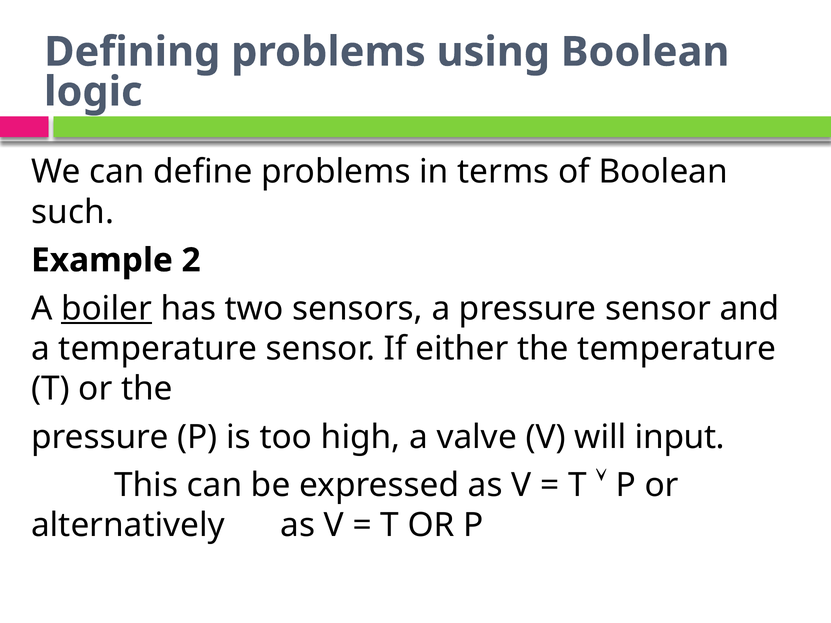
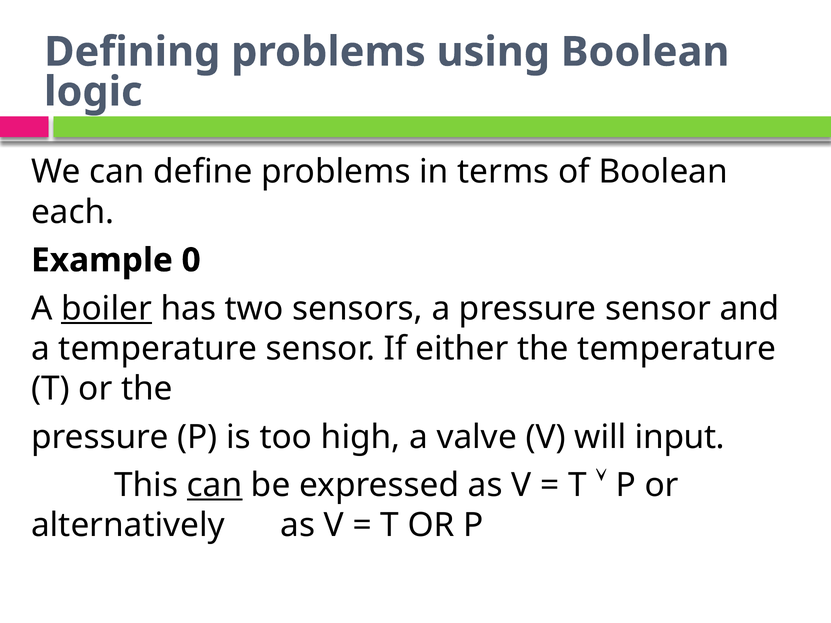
such: such -> each
2: 2 -> 0
can at (215, 485) underline: none -> present
